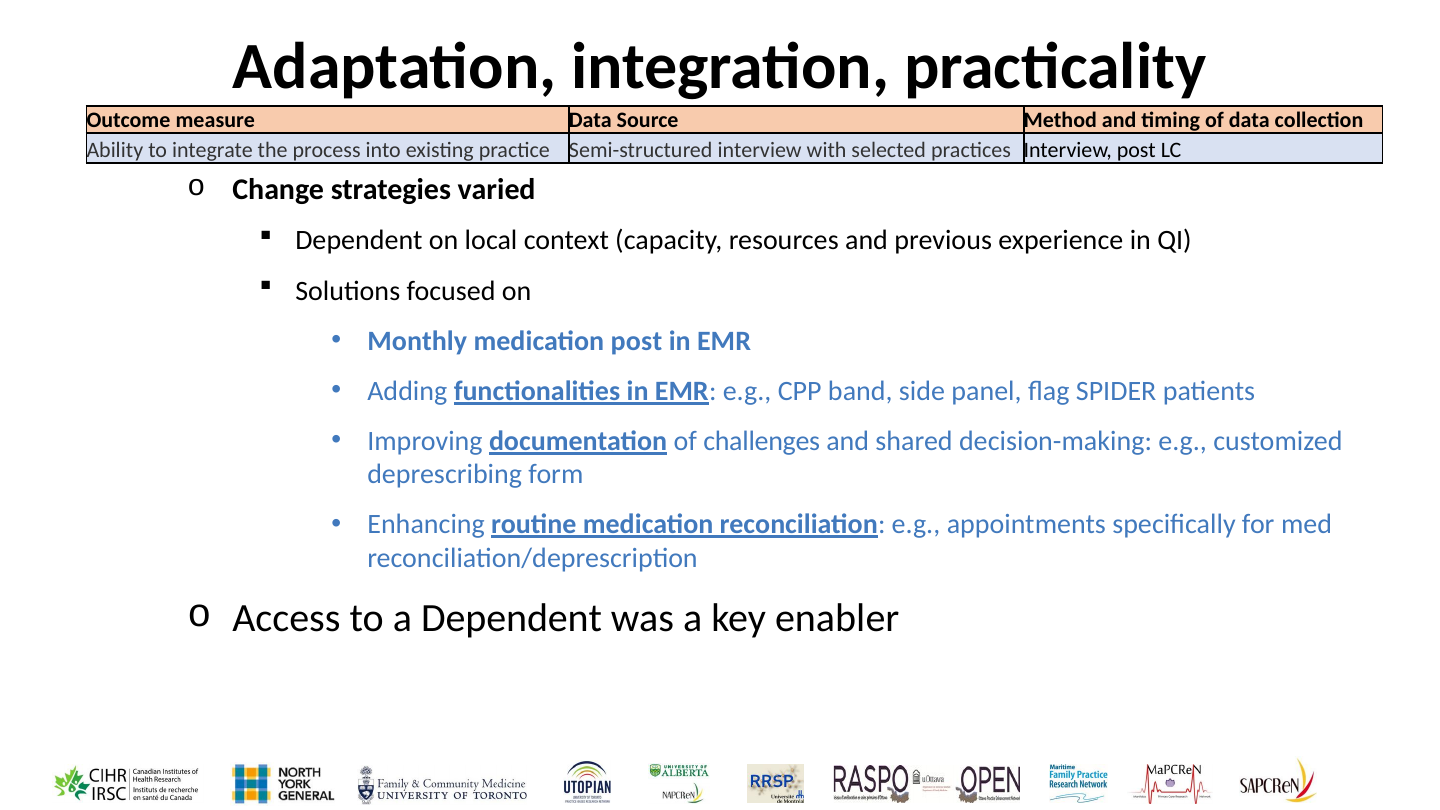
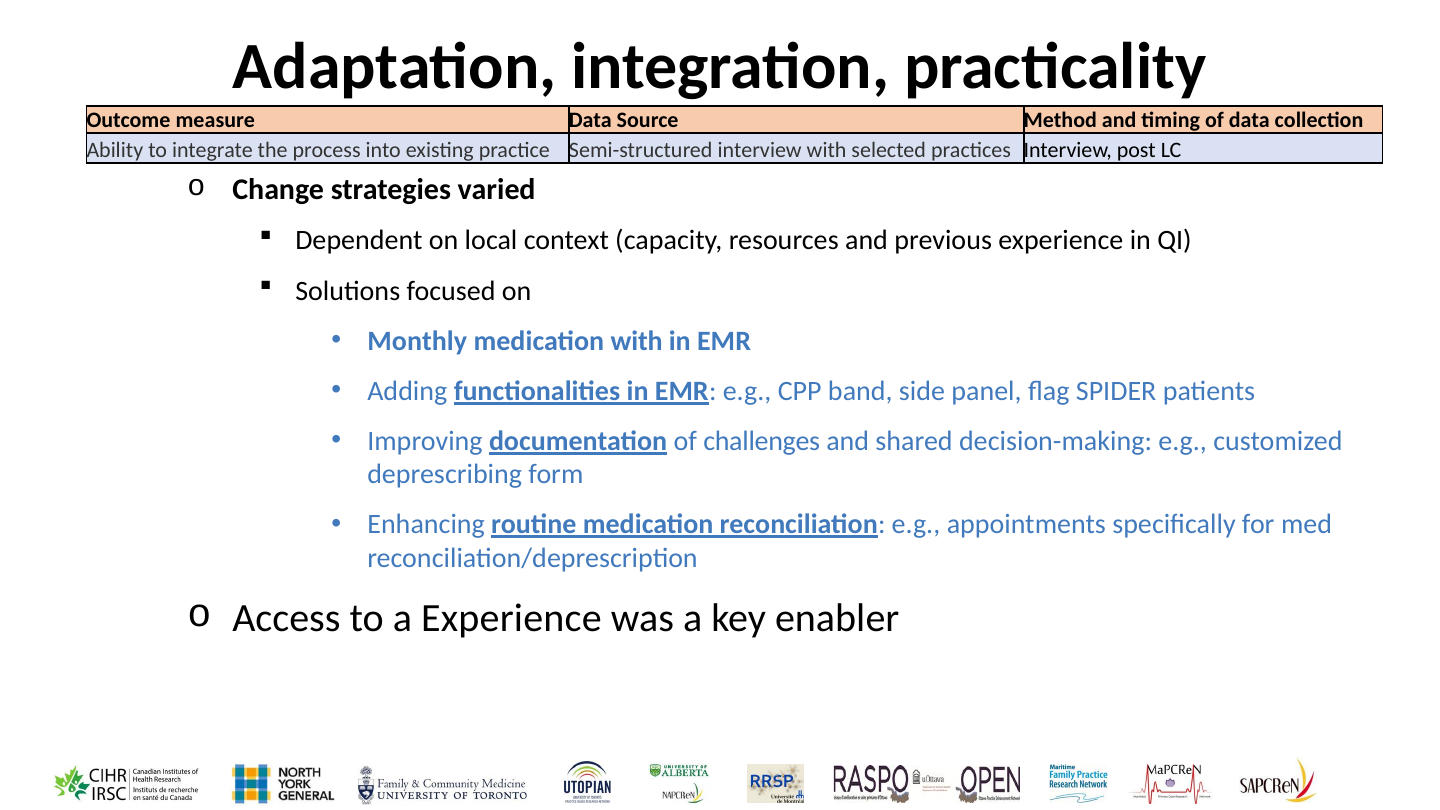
medication post: post -> with
a Dependent: Dependent -> Experience
